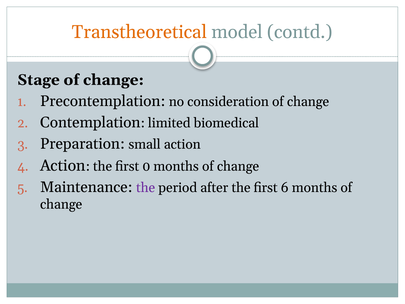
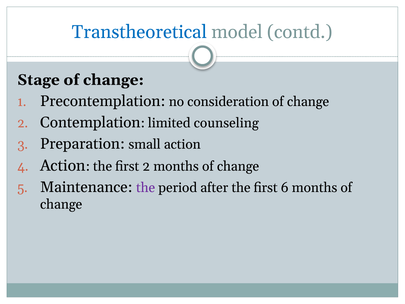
Transtheoretical colour: orange -> blue
biomedical: biomedical -> counseling
first 0: 0 -> 2
